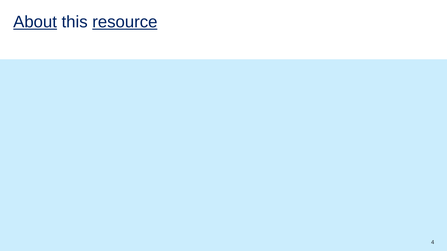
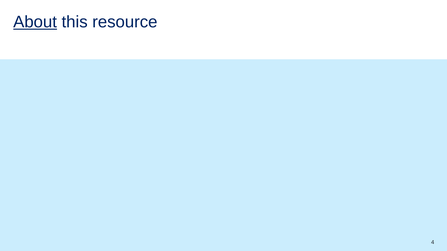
resource underline: present -> none
